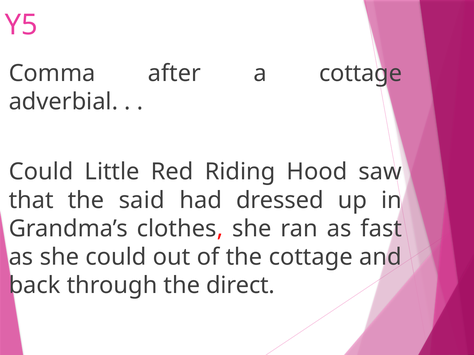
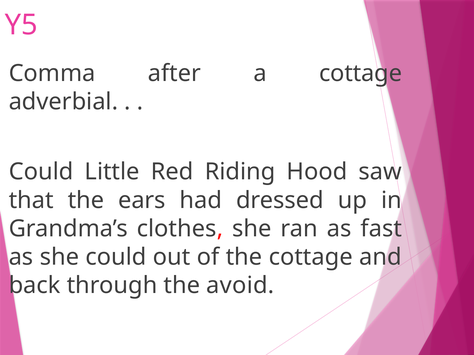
said: said -> ears
direct: direct -> avoid
